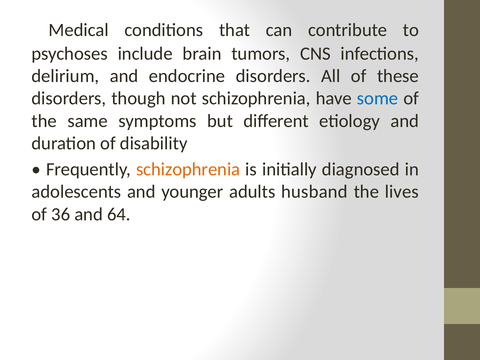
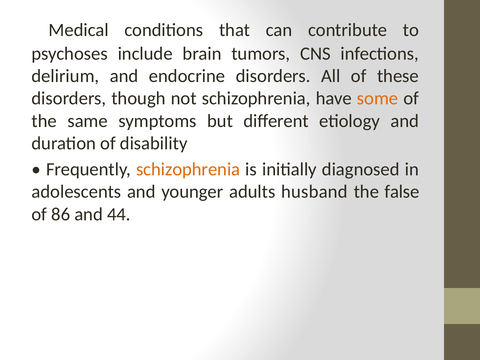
some colour: blue -> orange
lives: lives -> false
36: 36 -> 86
64: 64 -> 44
